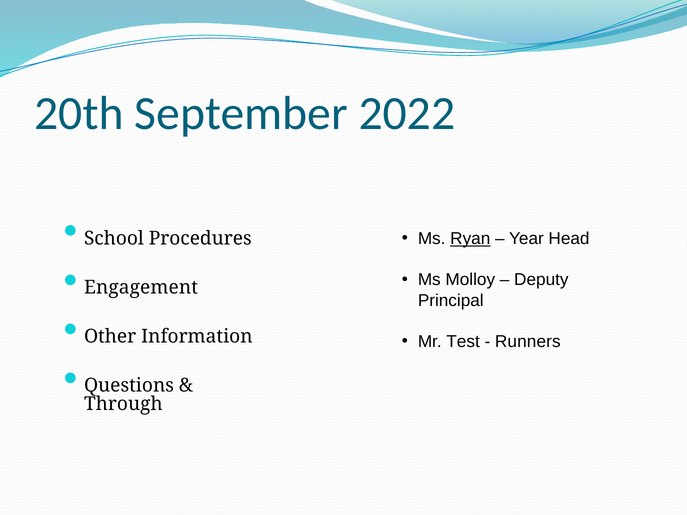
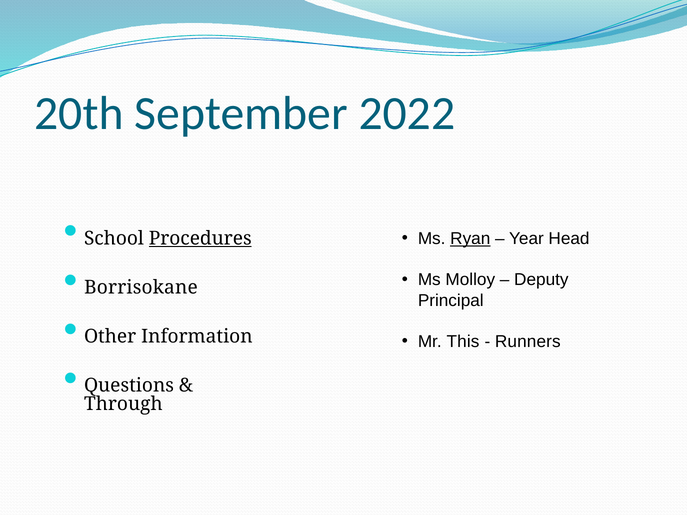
Procedures underline: none -> present
Engagement: Engagement -> Borrisokane
Test: Test -> This
